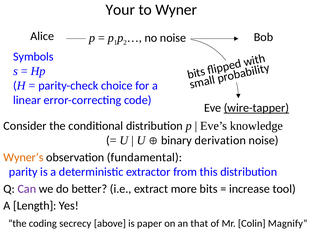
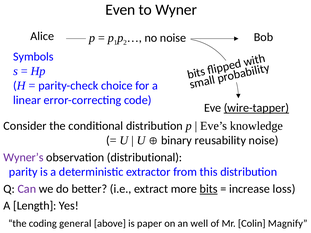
Your: Your -> Even
derivation: derivation -> reusability
Wyner’s colour: orange -> purple
fundamental: fundamental -> distributional
bits underline: none -> present
tool: tool -> loss
secrecy: secrecy -> general
that: that -> well
